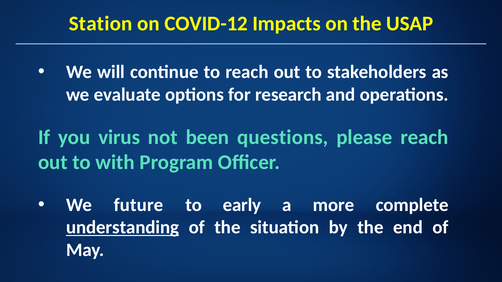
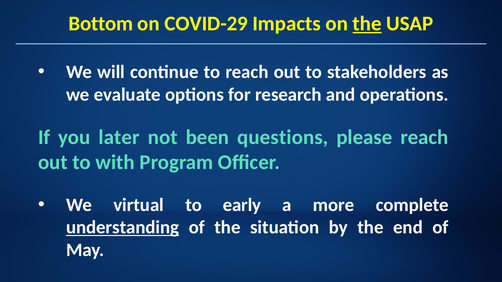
Station: Station -> Bottom
COVID-12: COVID-12 -> COVID-29
the at (367, 24) underline: none -> present
virus: virus -> later
future: future -> virtual
